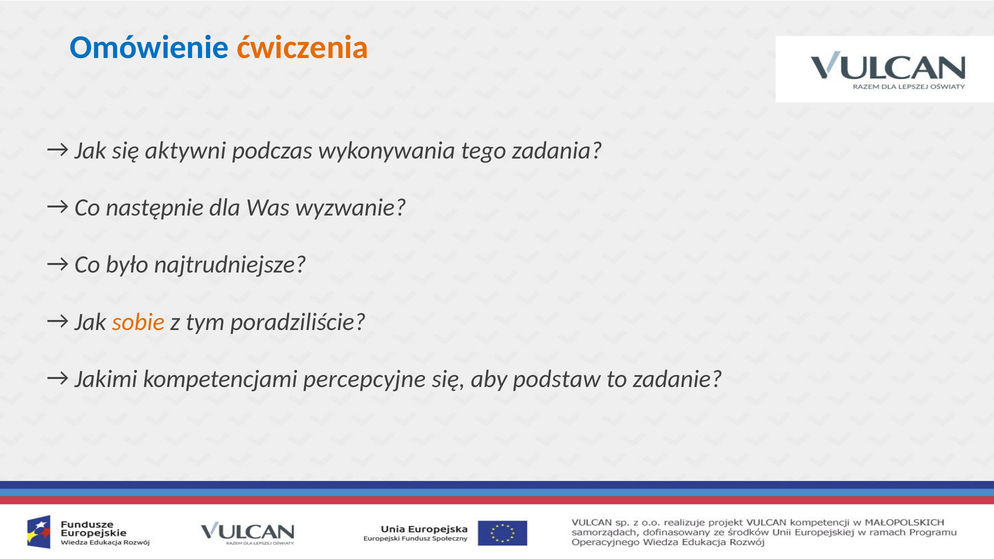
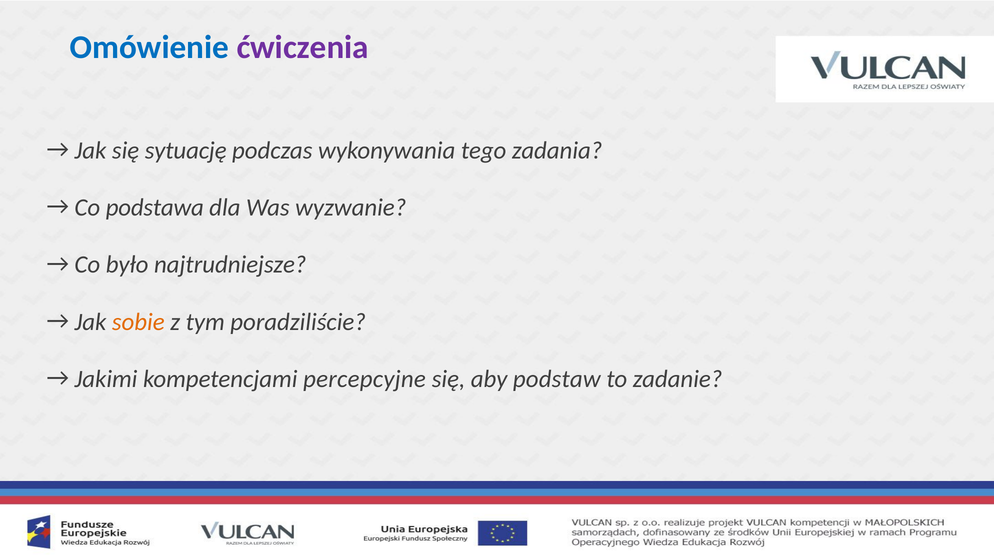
ćwiczenia colour: orange -> purple
aktywni: aktywni -> sytuację
następnie: następnie -> podstawa
